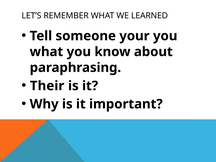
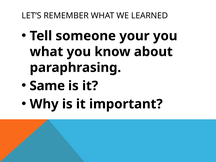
Their: Their -> Same
